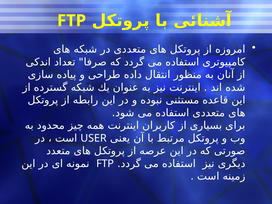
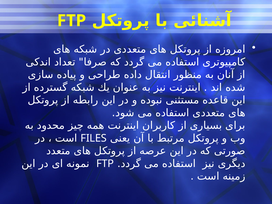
USER: USER -> FILES
